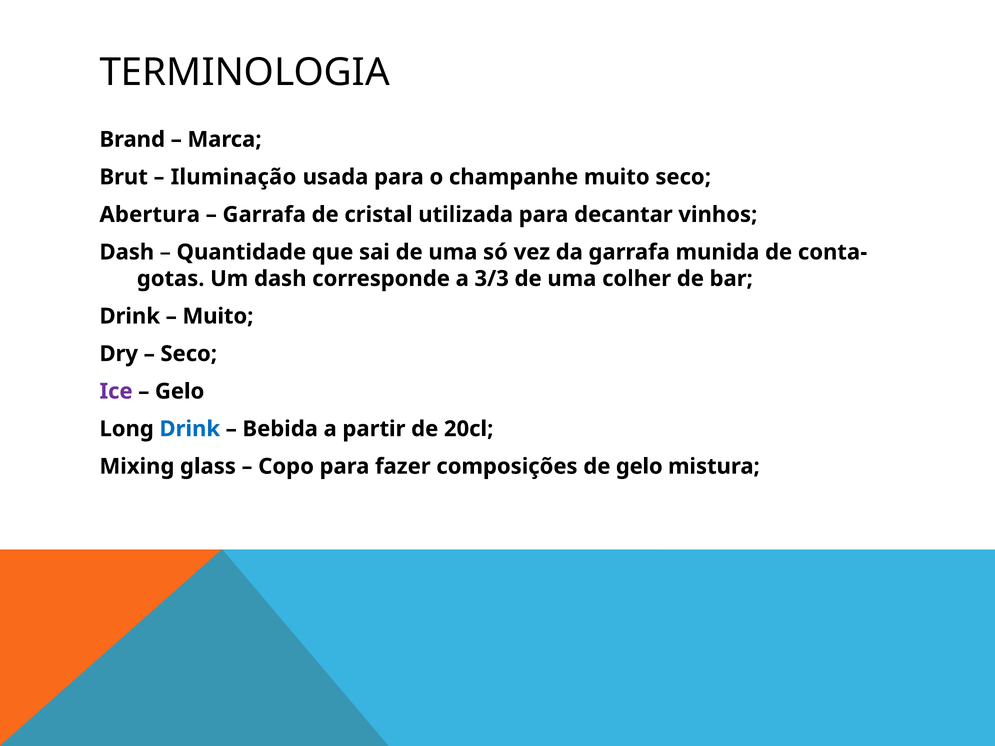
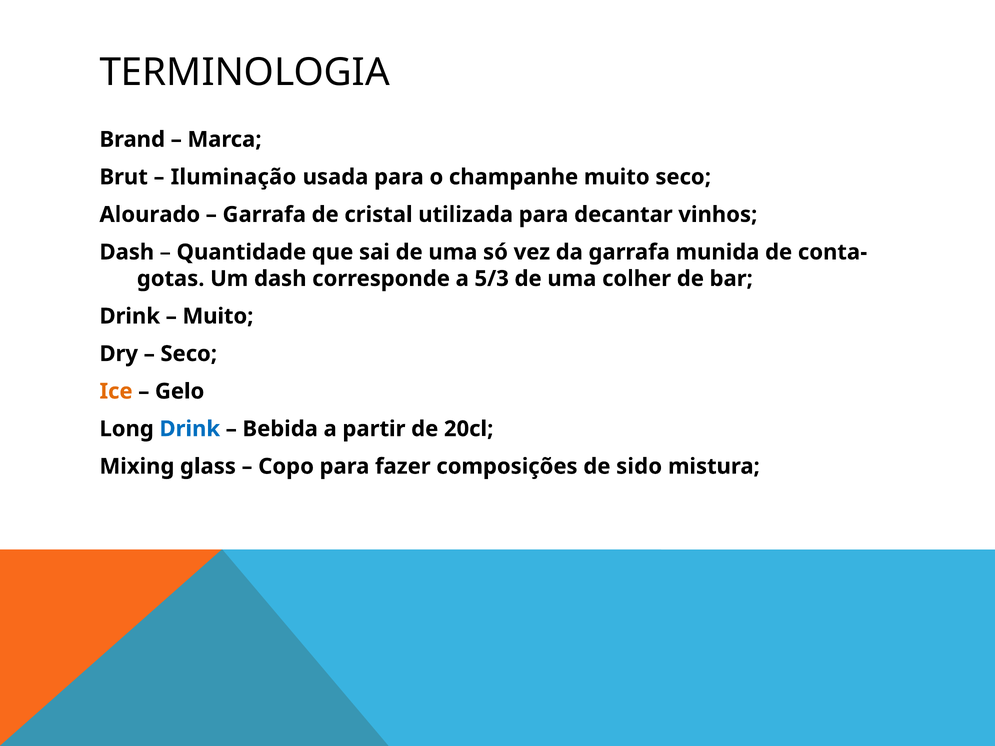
Abertura: Abertura -> Alourado
3/3: 3/3 -> 5/3
Ice colour: purple -> orange
de gelo: gelo -> sido
